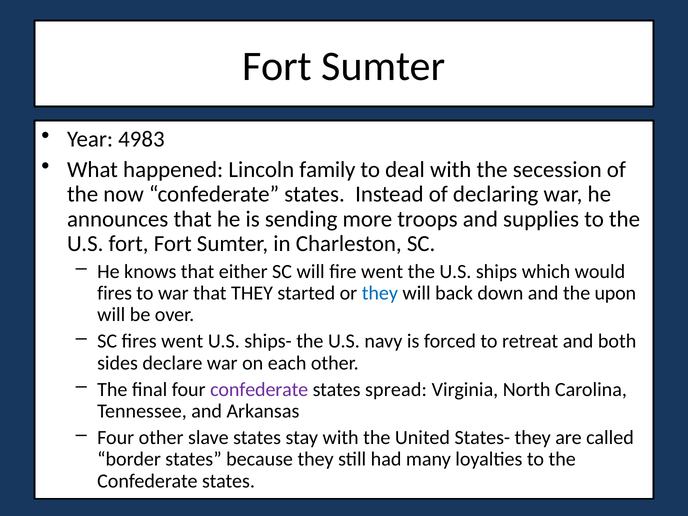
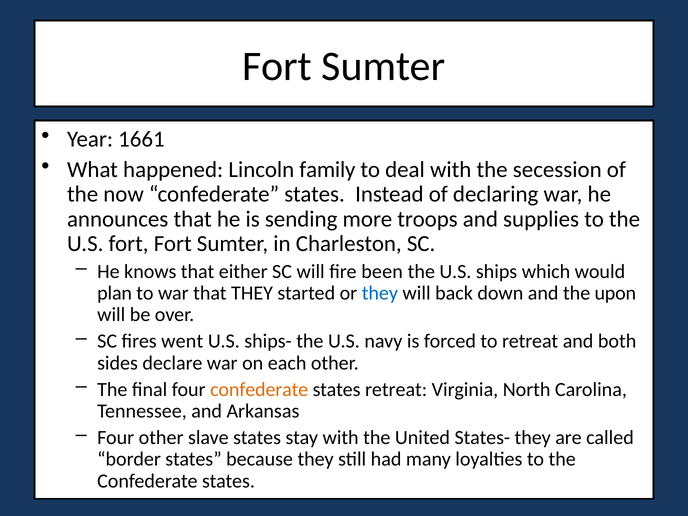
4983: 4983 -> 1661
fire went: went -> been
fires at (115, 293): fires -> plan
confederate at (259, 389) colour: purple -> orange
states spread: spread -> retreat
